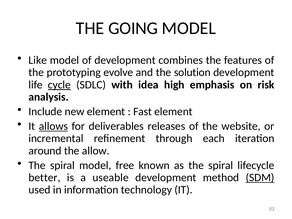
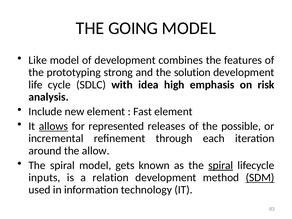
evolve: evolve -> strong
cycle underline: present -> none
deliverables: deliverables -> represented
website: website -> possible
free: free -> gets
spiral at (221, 165) underline: none -> present
better: better -> inputs
useable: useable -> relation
